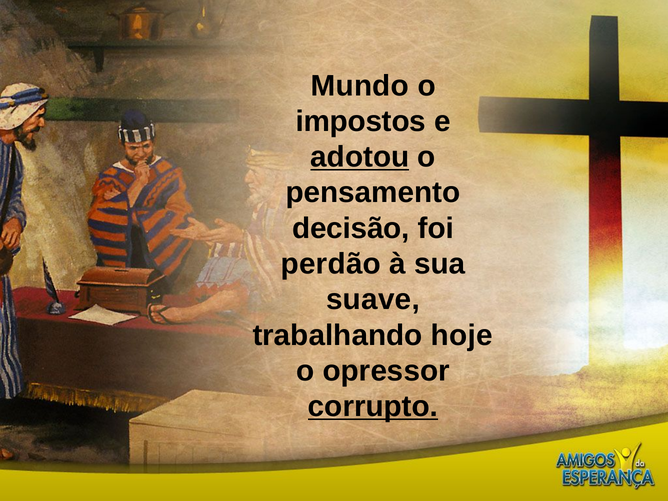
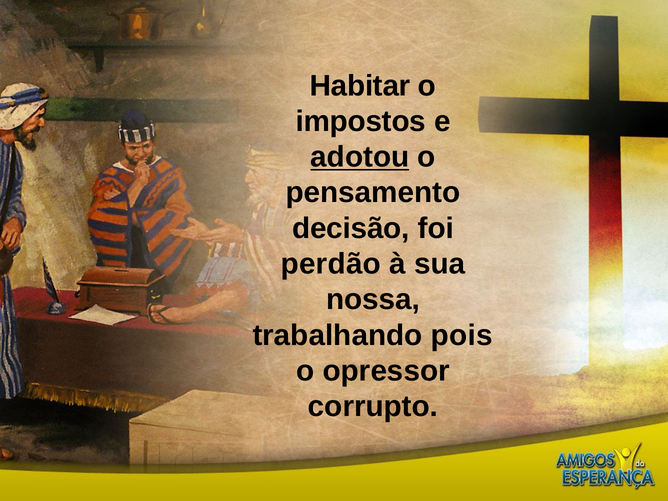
Mundo: Mundo -> Habitar
suave: suave -> nossa
hoje: hoje -> pois
corrupto underline: present -> none
